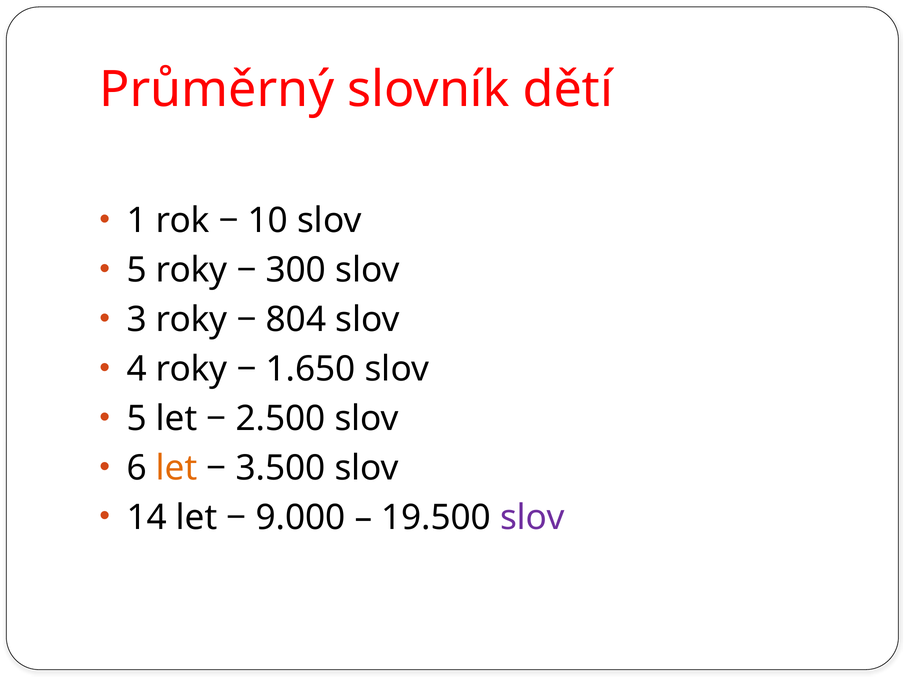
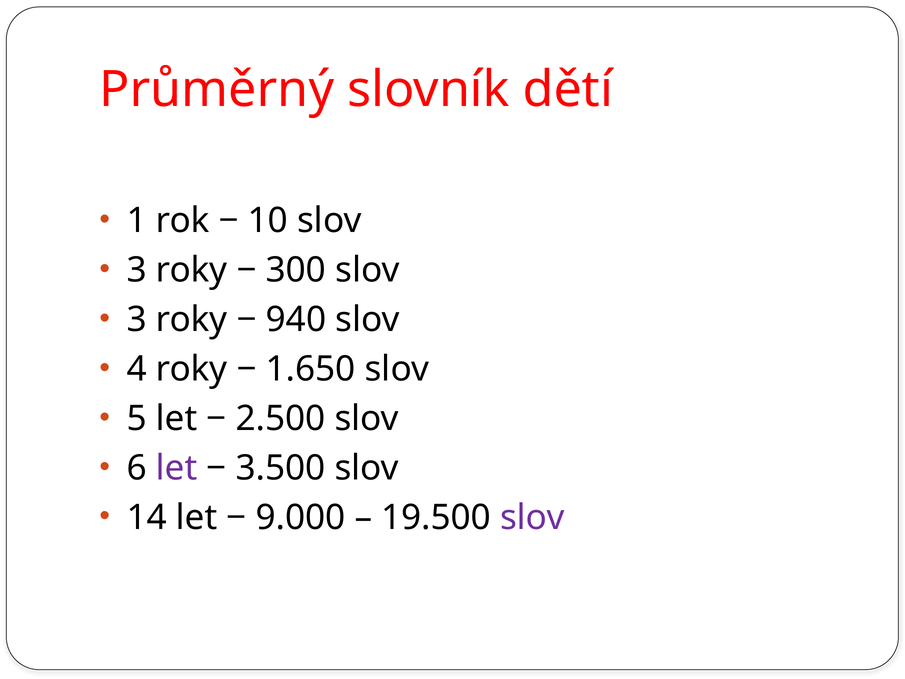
5 at (137, 270): 5 -> 3
804: 804 -> 940
let at (176, 468) colour: orange -> purple
